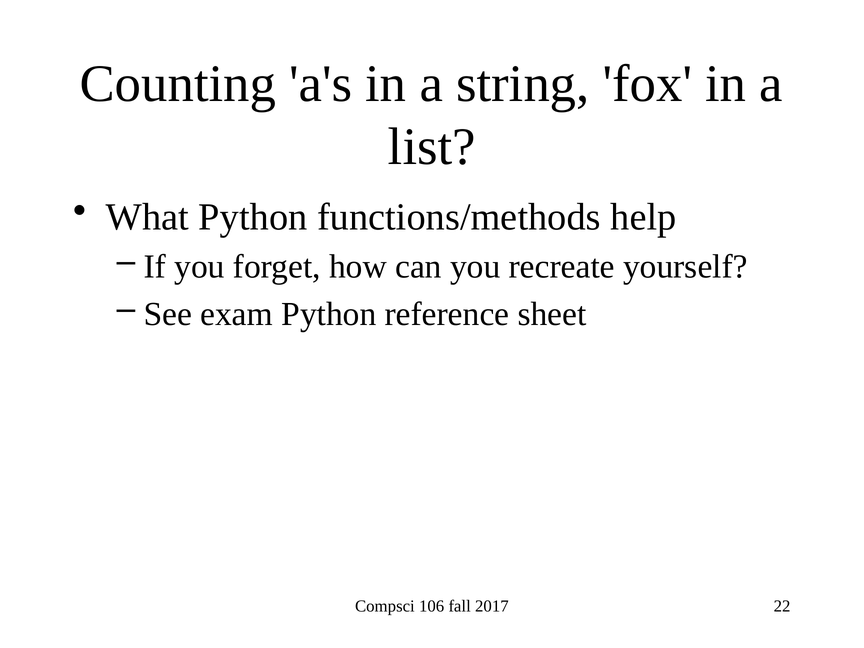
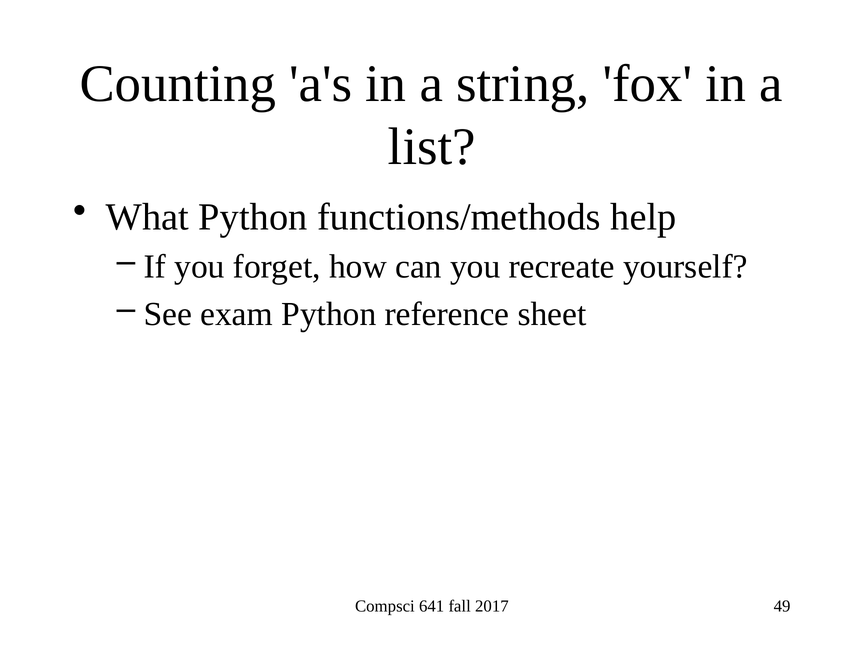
106: 106 -> 641
22: 22 -> 49
